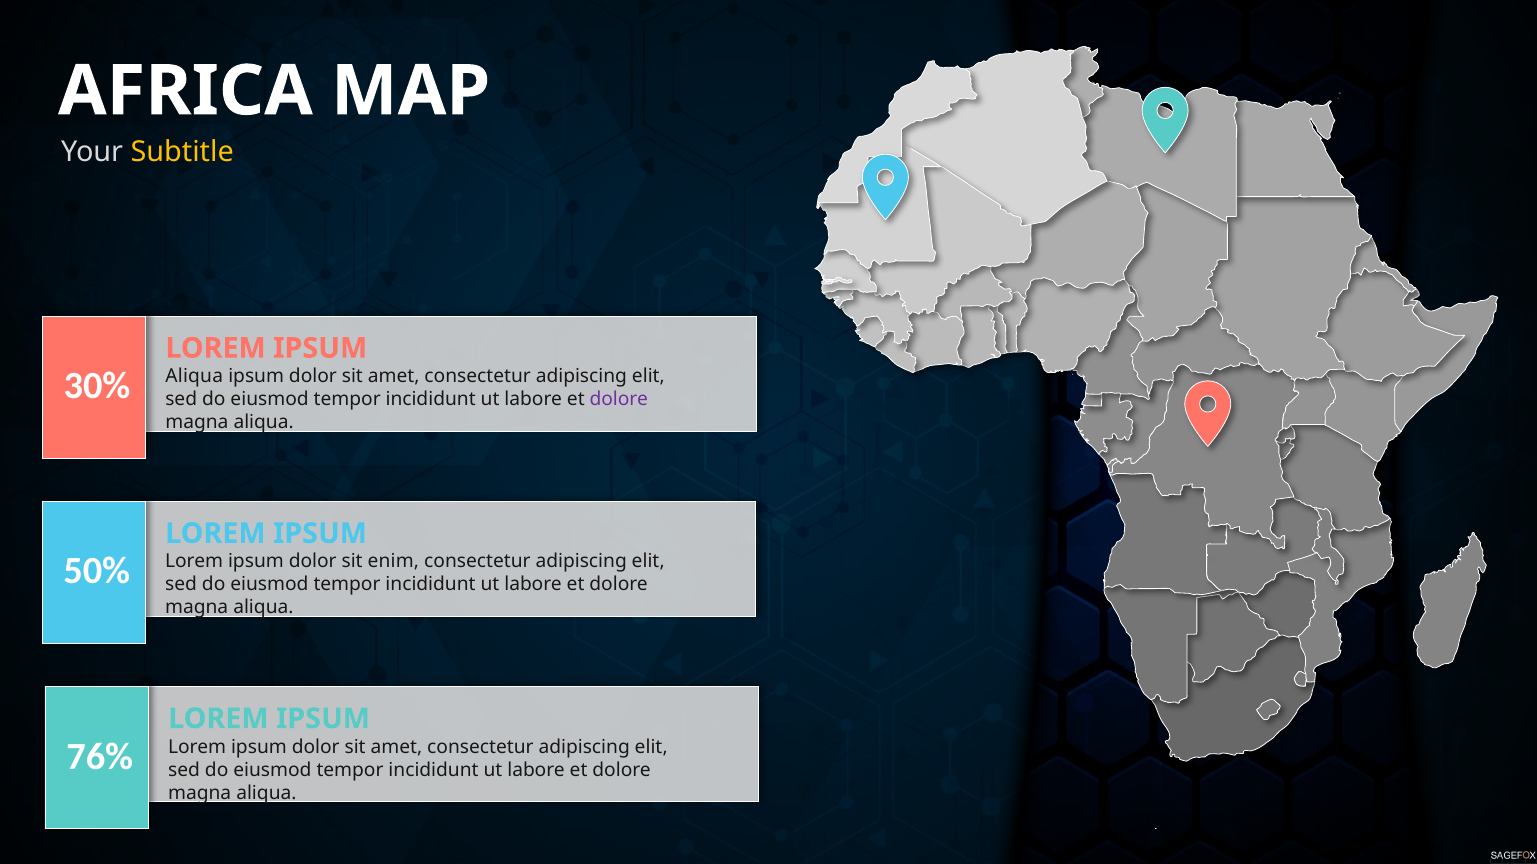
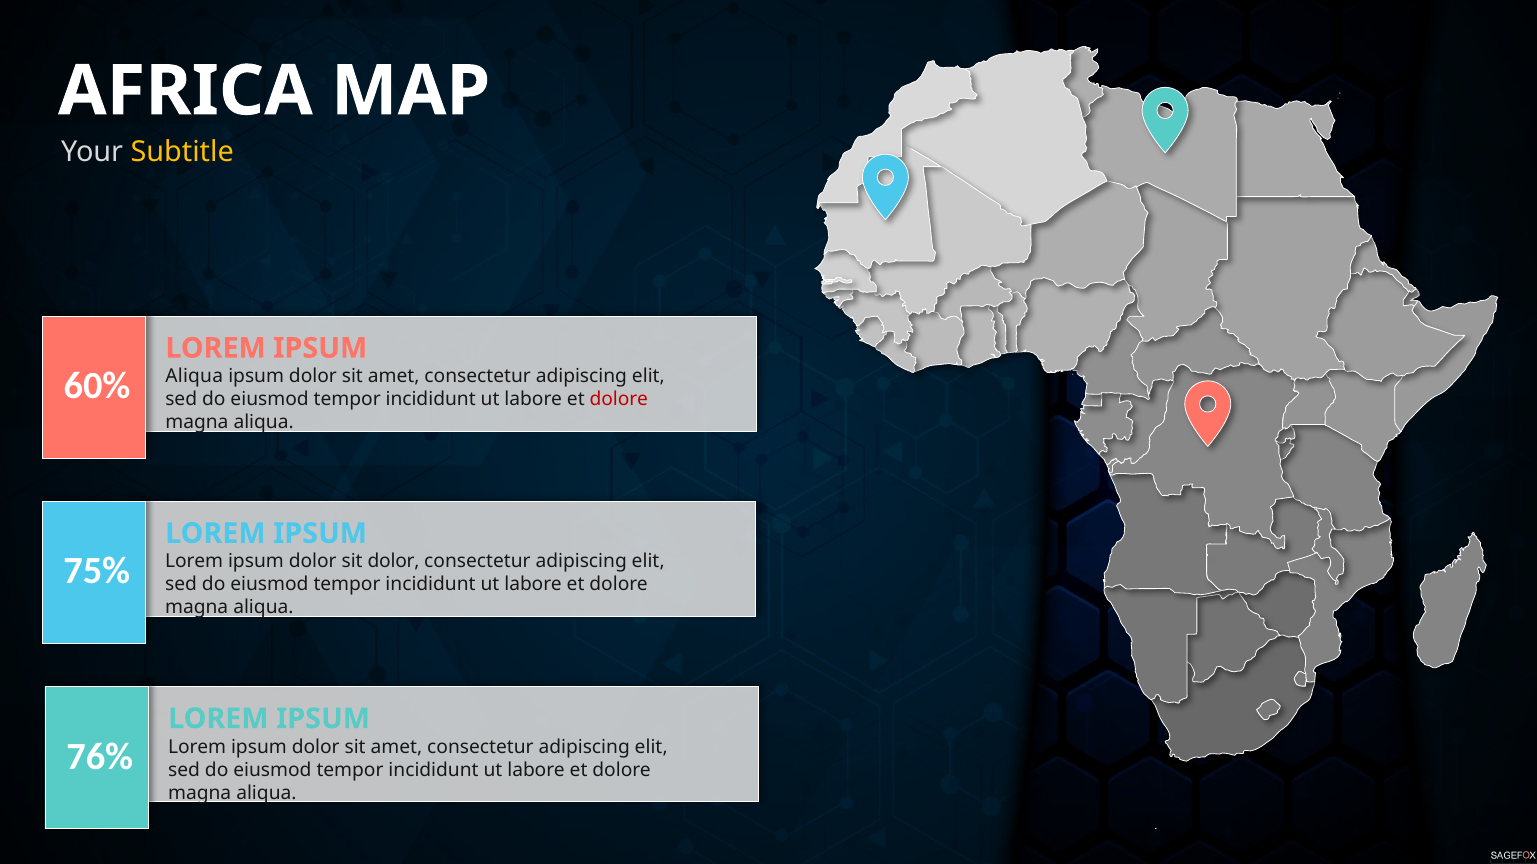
30%: 30% -> 60%
dolore at (619, 400) colour: purple -> red
50%: 50% -> 75%
sit enim: enim -> dolor
